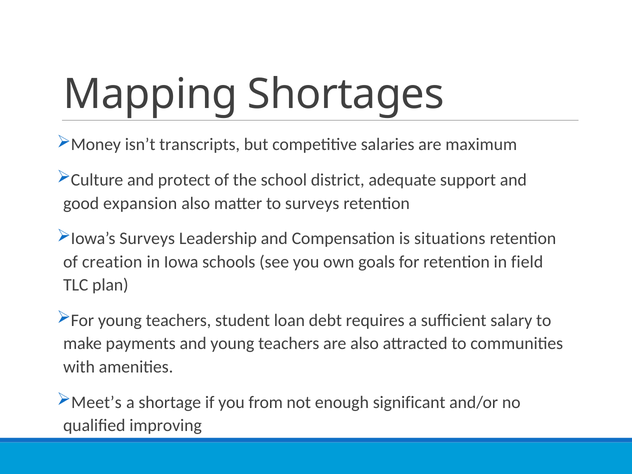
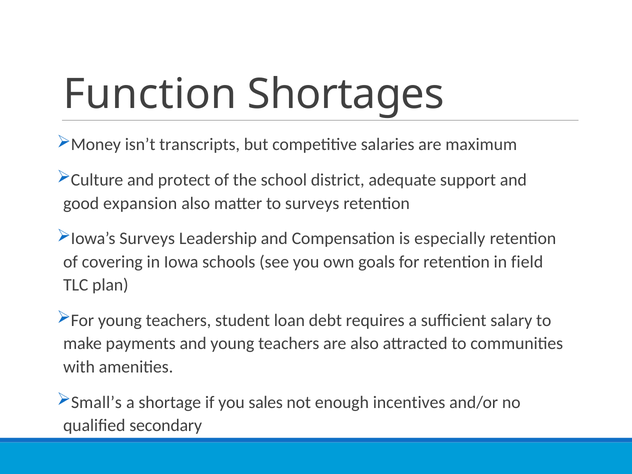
Mapping: Mapping -> Function
situations: situations -> especially
creation: creation -> covering
Meet’s: Meet’s -> Small’s
from: from -> sales
significant: significant -> incentives
improving: improving -> secondary
